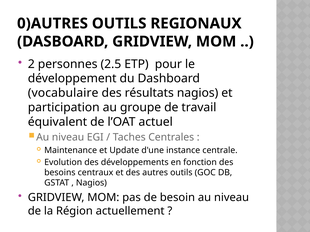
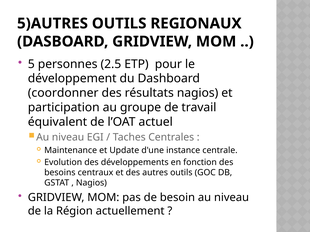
0)AUTRES: 0)AUTRES -> 5)AUTRES
2: 2 -> 5
vocabulaire: vocabulaire -> coordonner
